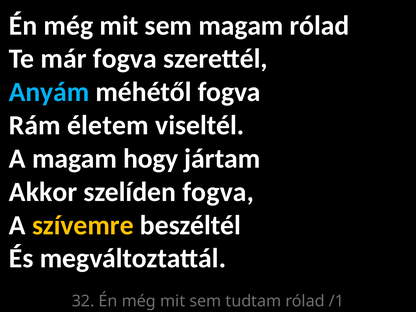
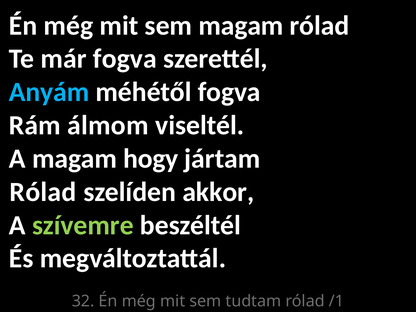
életem: életem -> álmom
Akkor at (43, 192): Akkor -> Rólad
szelíden fogva: fogva -> akkor
szívemre colour: yellow -> light green
